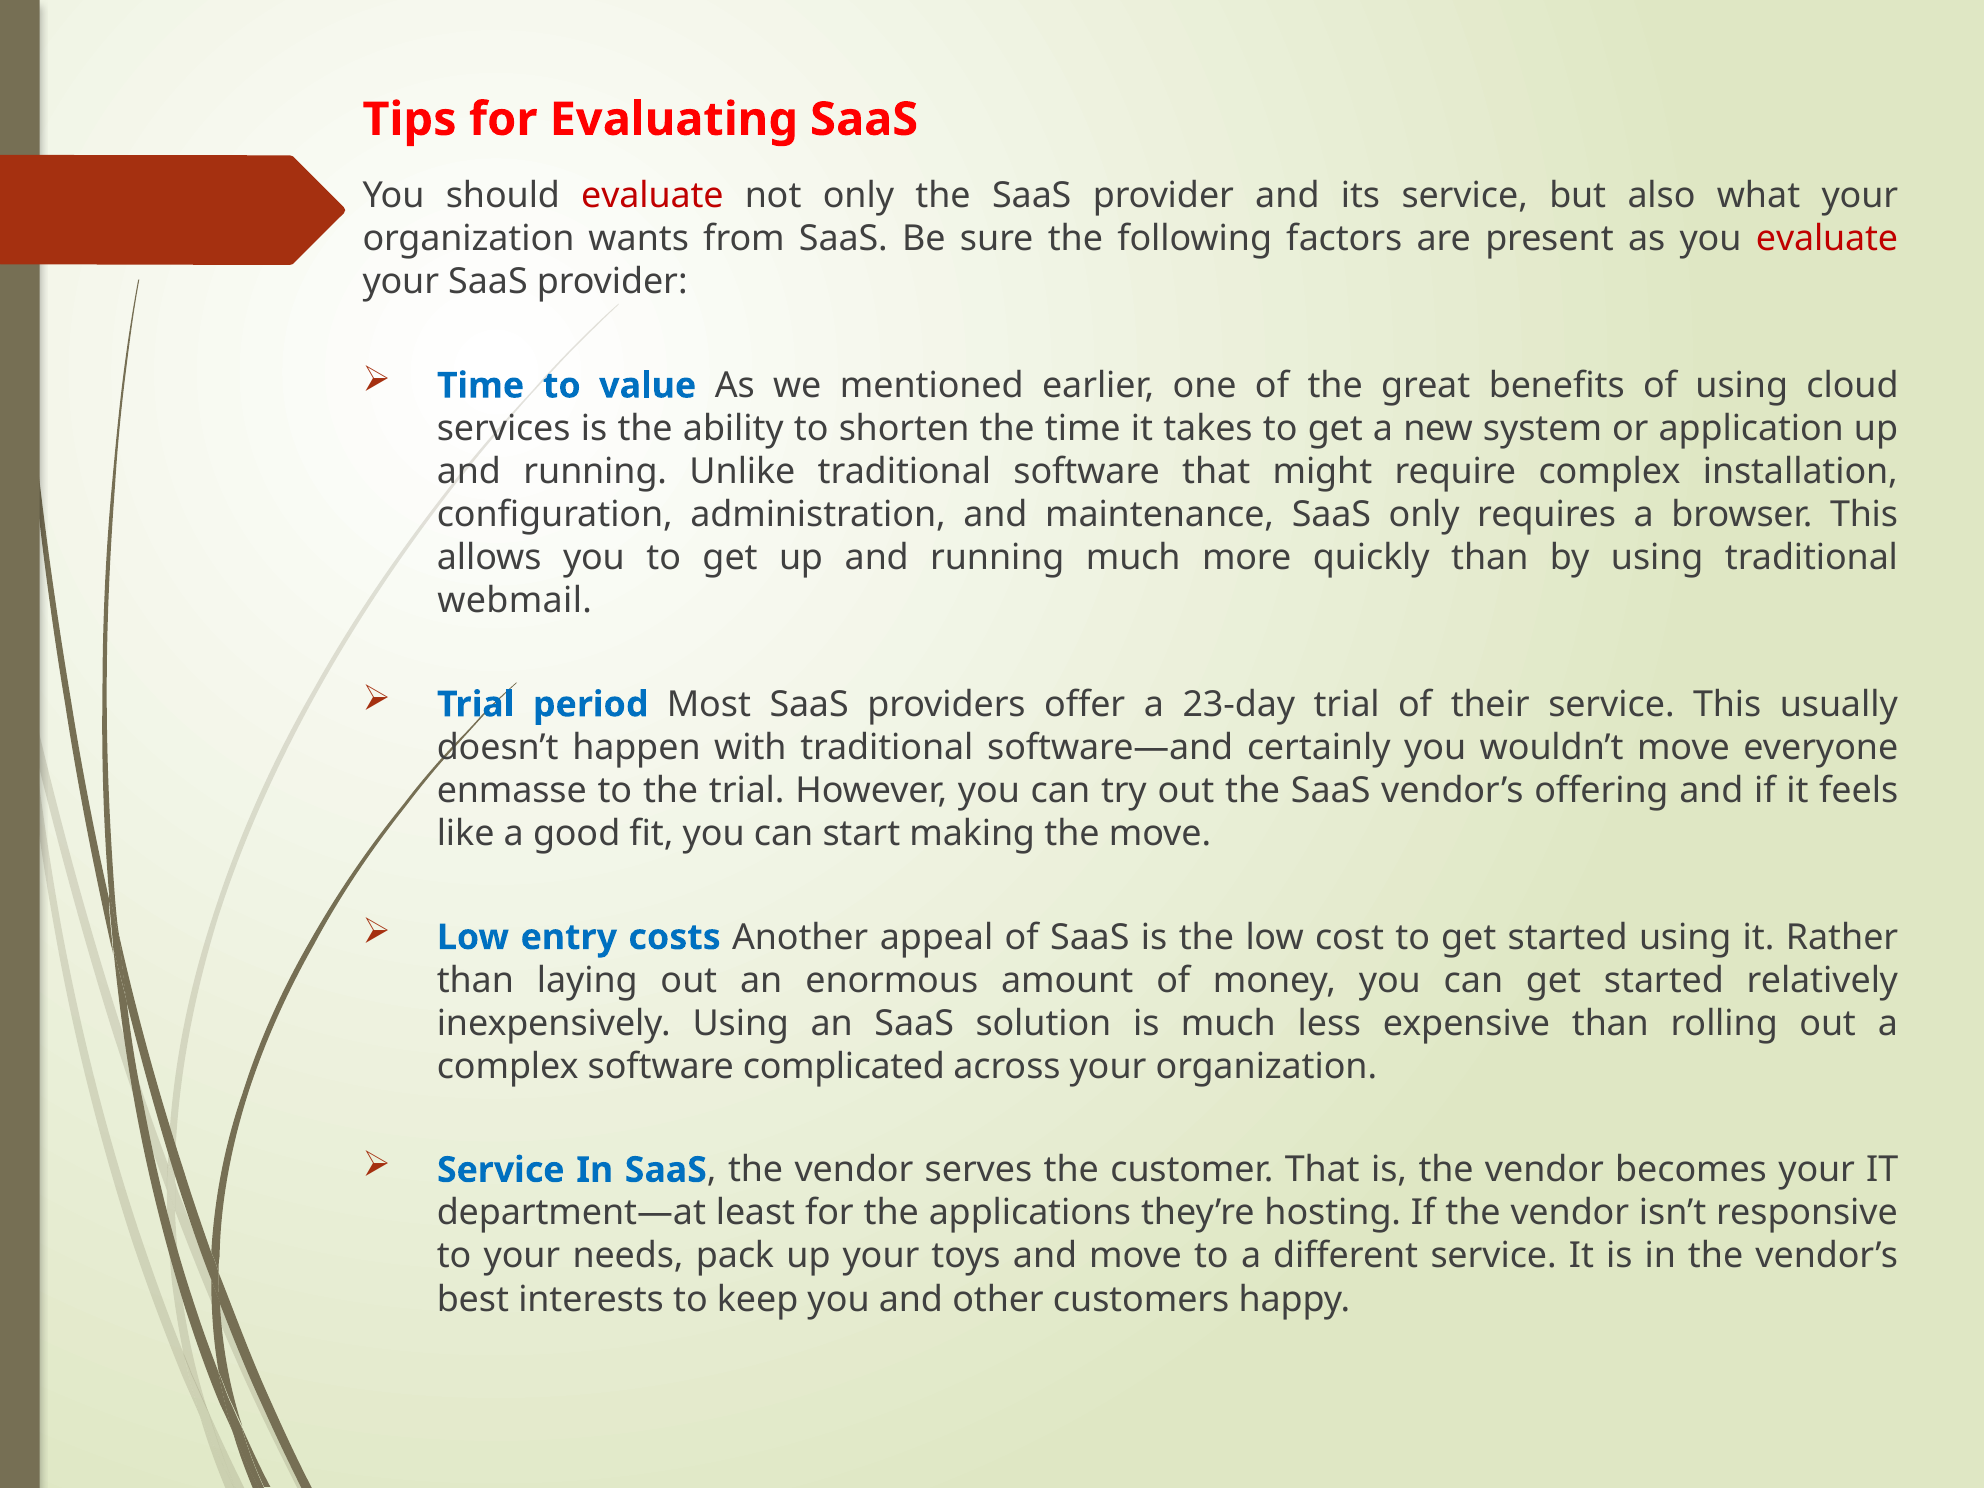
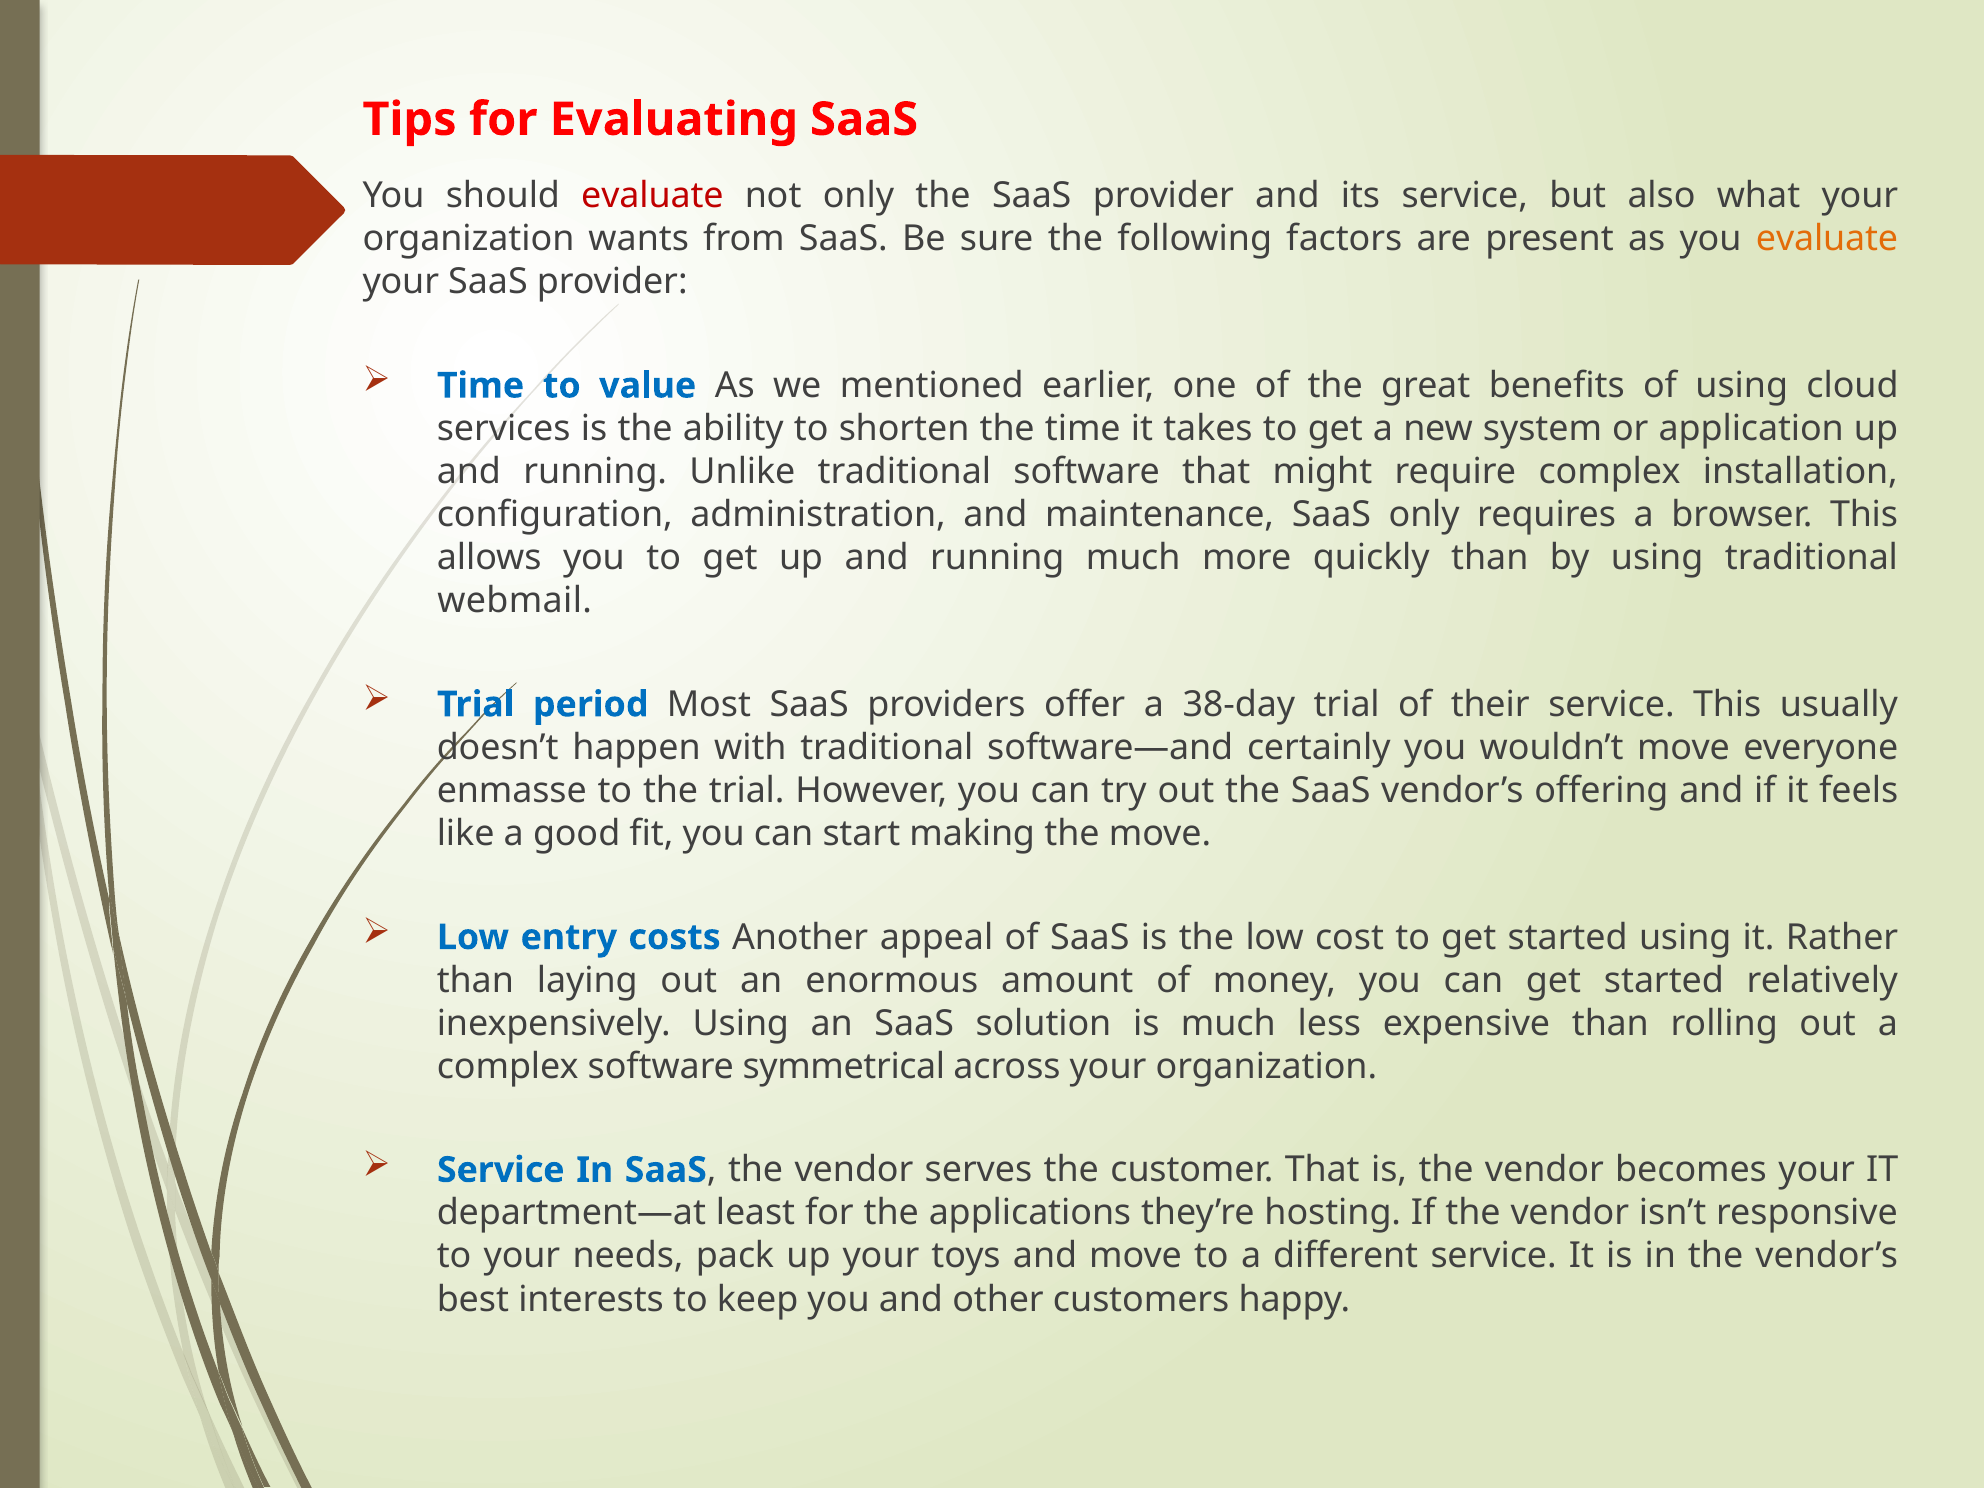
evaluate at (1827, 239) colour: red -> orange
23-day: 23-day -> 38-day
complicated: complicated -> symmetrical
